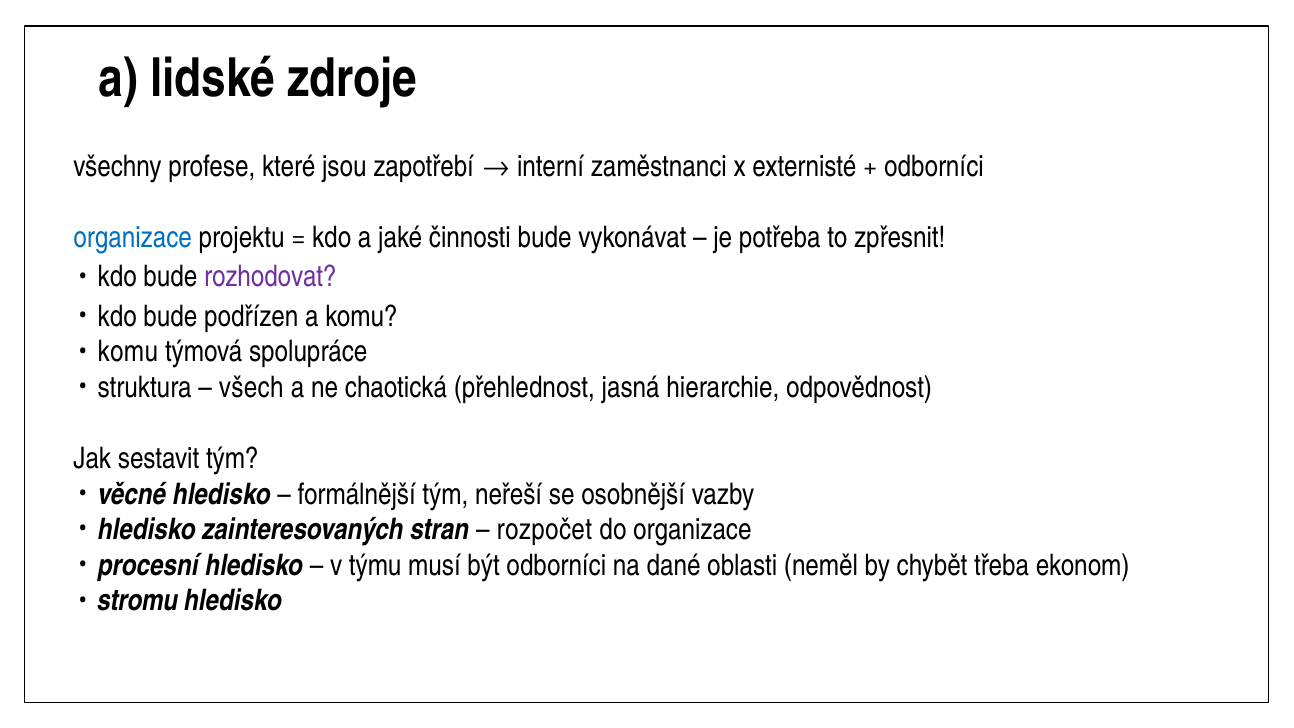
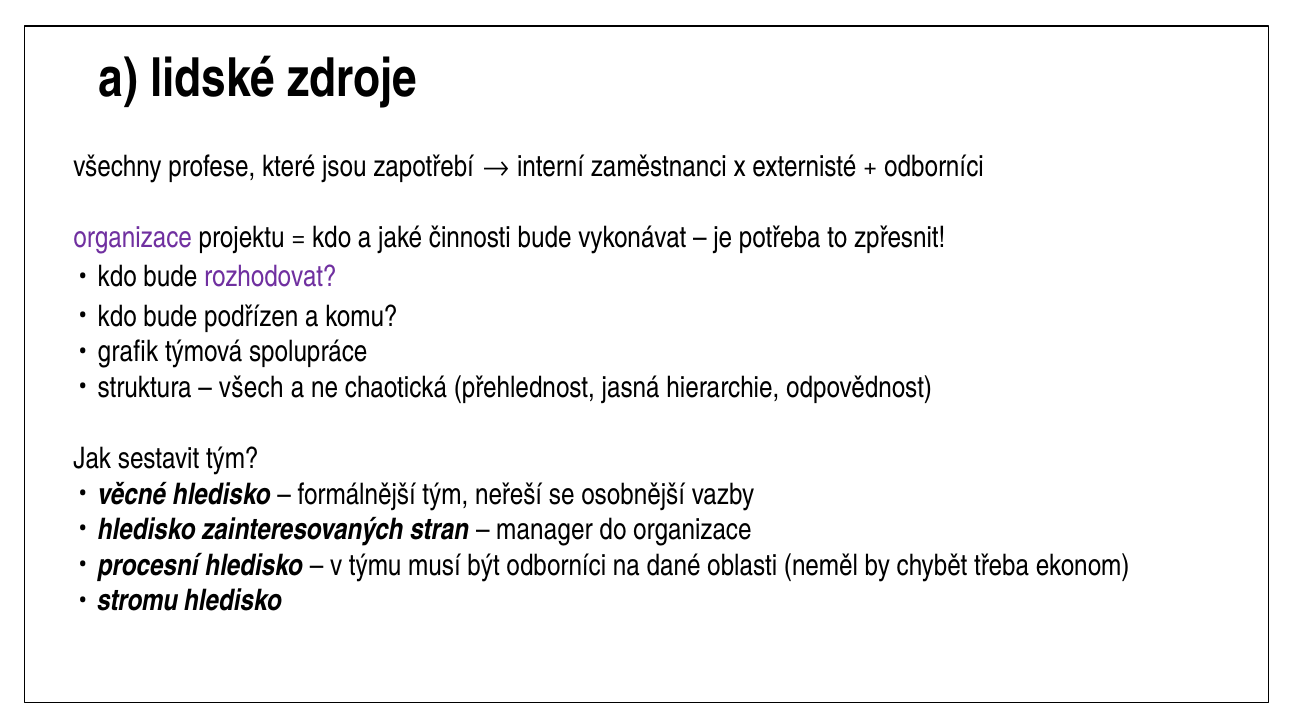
organizace at (133, 238) colour: blue -> purple
komu at (128, 352): komu -> grafik
rozpočet: rozpočet -> manager
